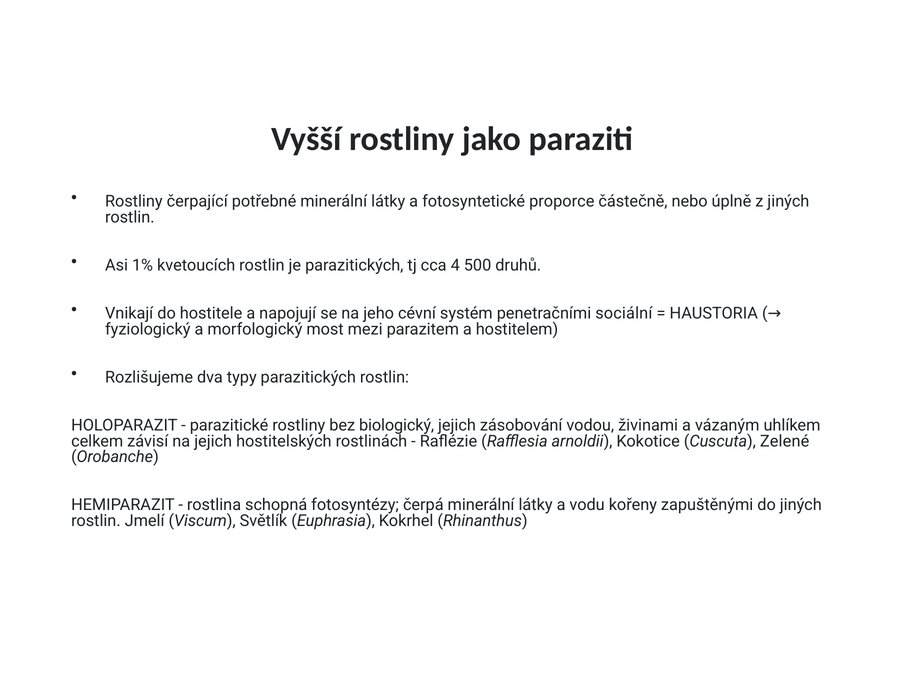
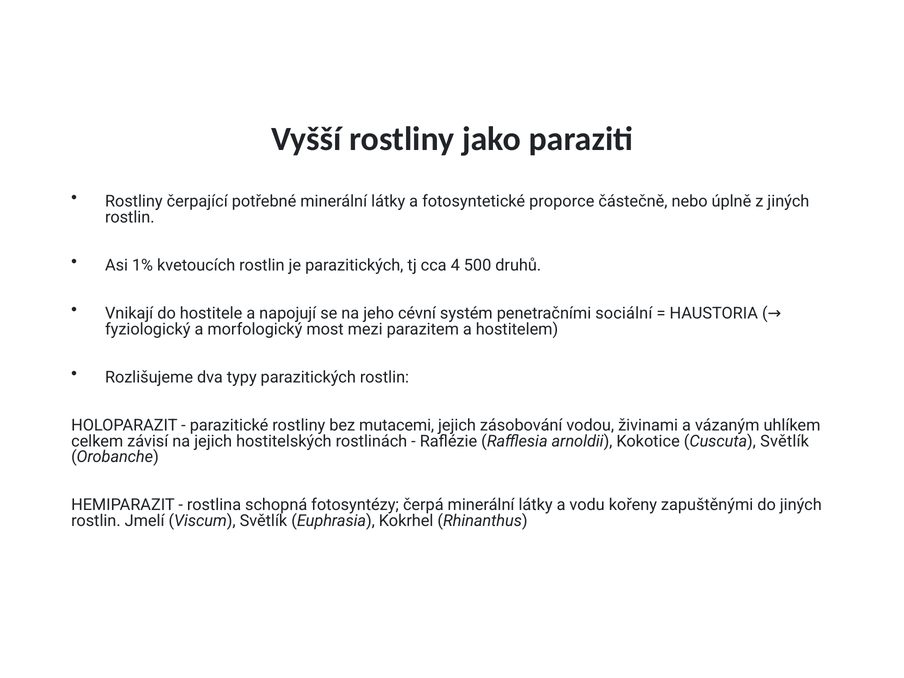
biologický: biologický -> mutacemi
Cuscuta Zelené: Zelené -> Světlík
